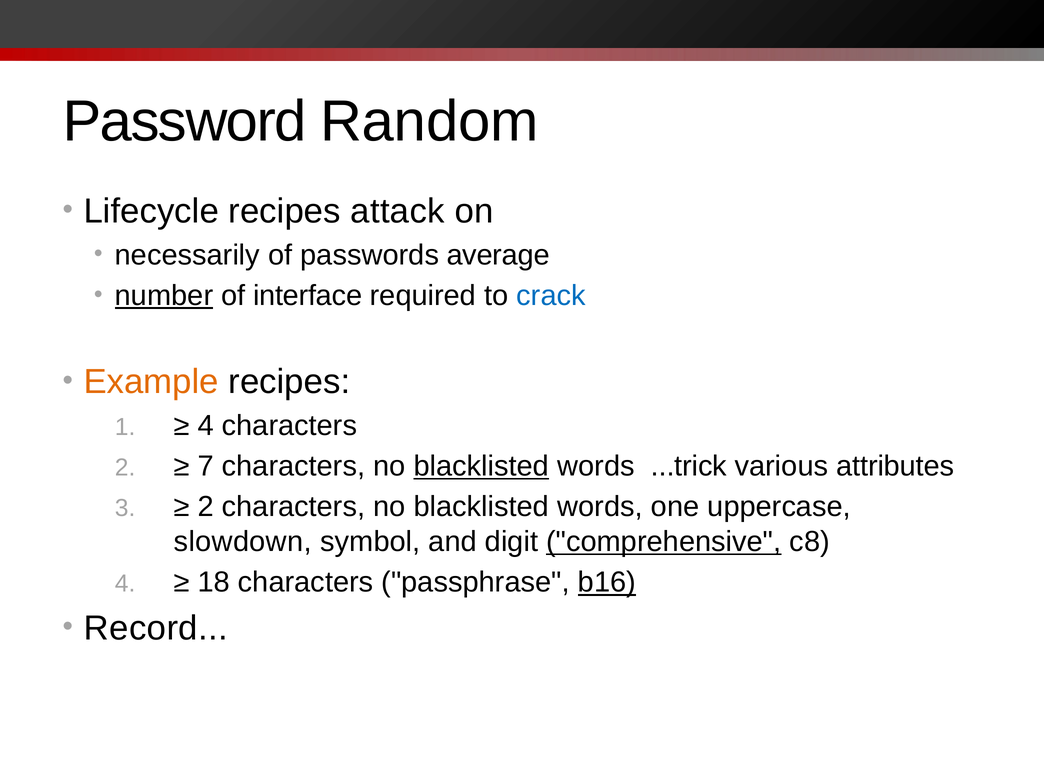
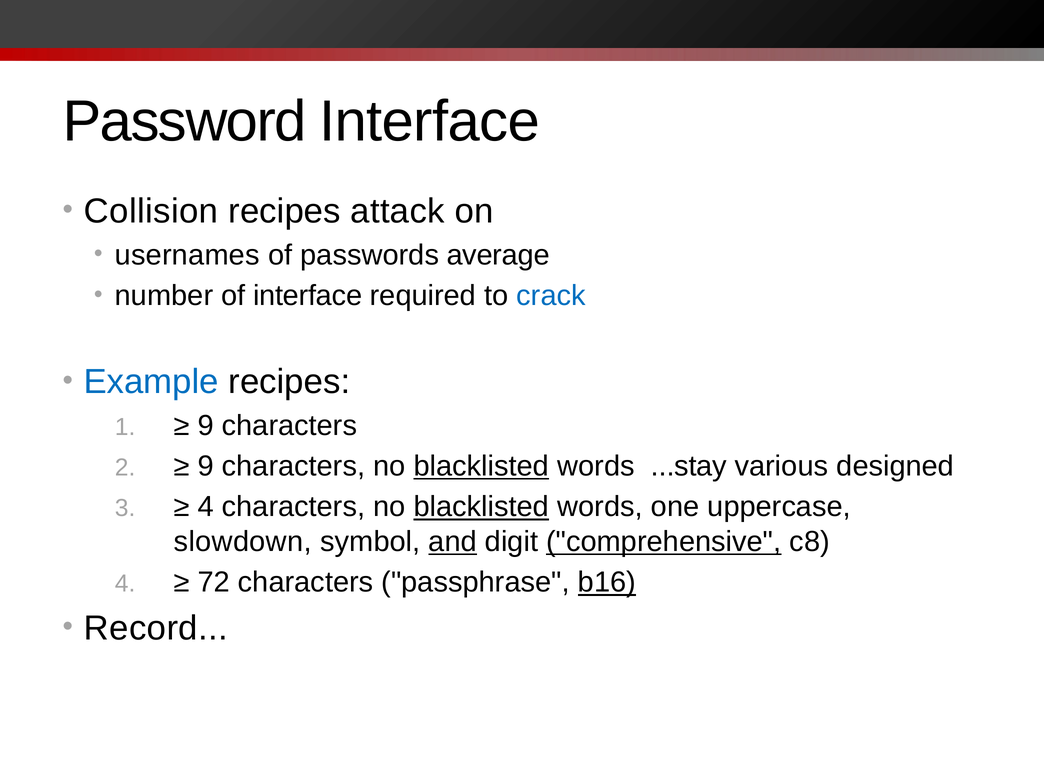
Password Random: Random -> Interface
Lifecycle: Lifecycle -> Collision
necessarily: necessarily -> usernames
number underline: present -> none
Example colour: orange -> blue
4 at (206, 426): 4 -> 9
7 at (206, 466): 7 -> 9
...trick: ...trick -> ...stay
attributes: attributes -> designed
2 at (206, 507): 2 -> 4
blacklisted at (481, 507) underline: none -> present
and underline: none -> present
18: 18 -> 72
